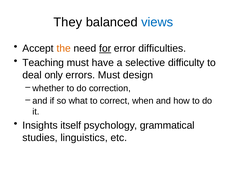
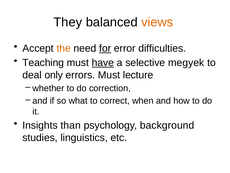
views colour: blue -> orange
have underline: none -> present
difficulty: difficulty -> megyek
design: design -> lecture
itself: itself -> than
grammatical: grammatical -> background
